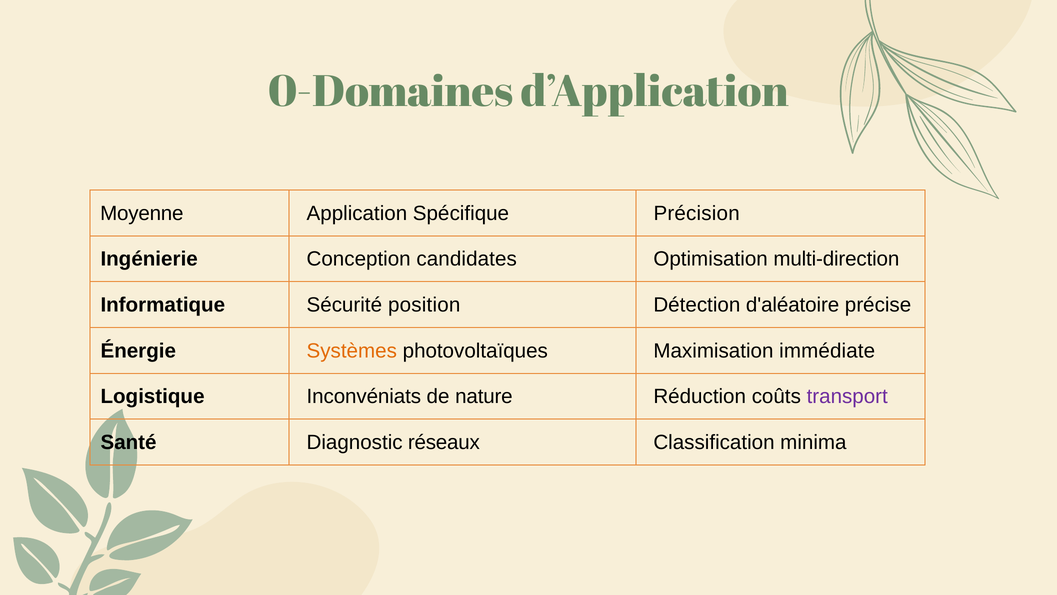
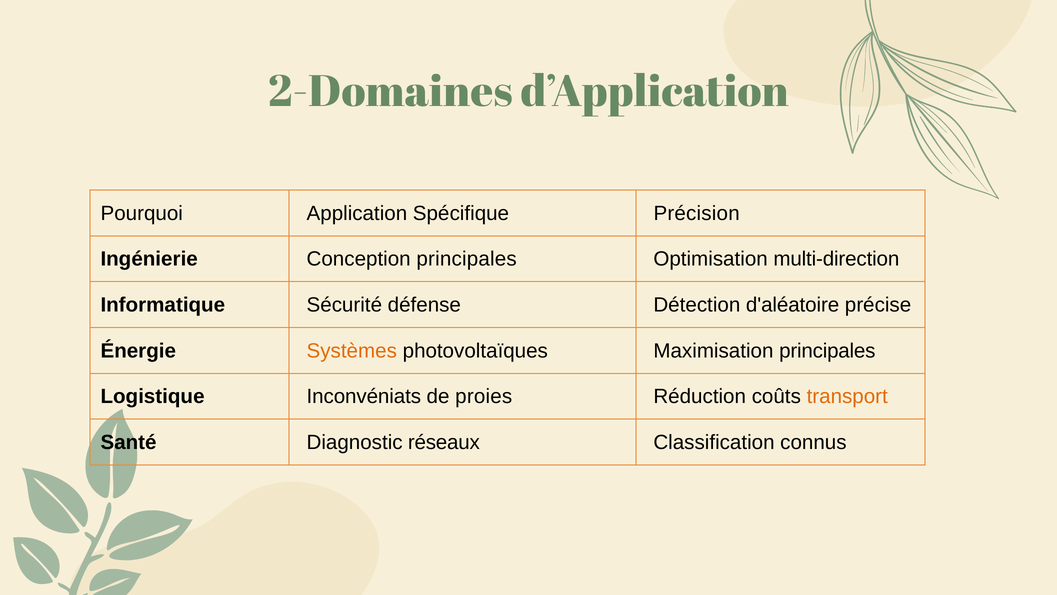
0-Domaines: 0-Domaines -> 2-Domaines
Moyenne: Moyenne -> Pourquoi
Conception candidates: candidates -> principales
position: position -> défense
Maximisation immédiate: immédiate -> principales
nature: nature -> proies
transport colour: purple -> orange
minima: minima -> connus
